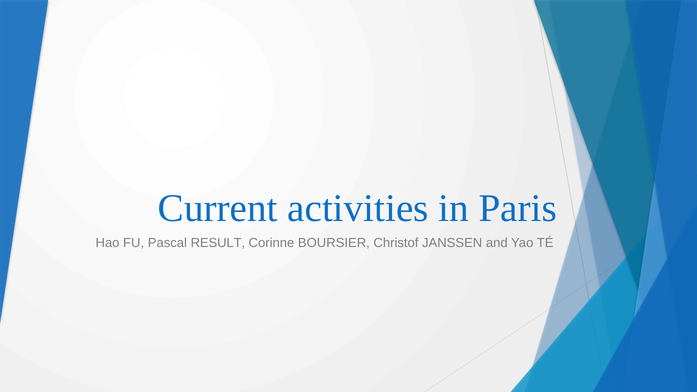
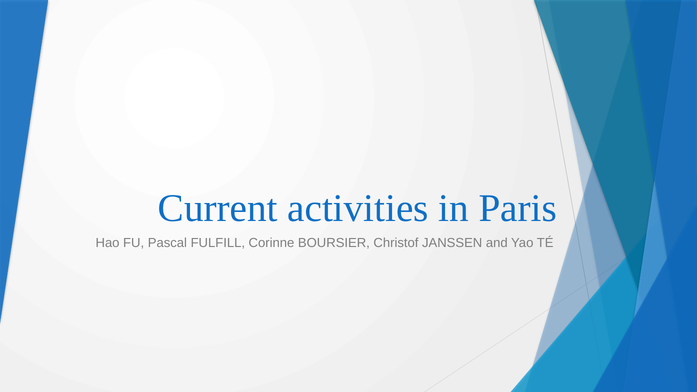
RESULT: RESULT -> FULFILL
